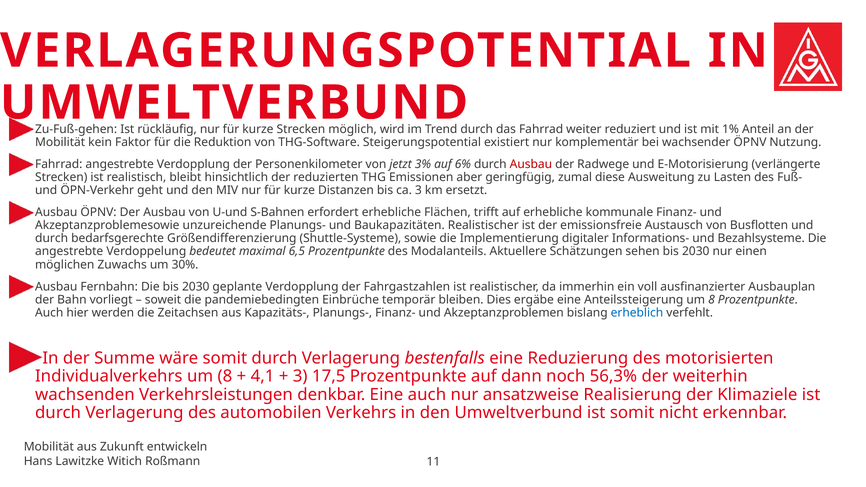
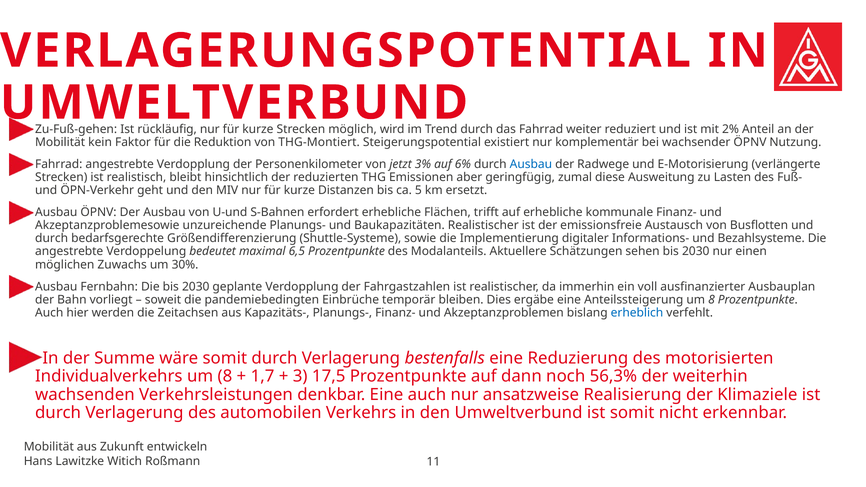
1%: 1% -> 2%
THG-Software: THG-Software -> THG-Montiert
Ausbau at (531, 164) colour: red -> blue
ca 3: 3 -> 5
4,1: 4,1 -> 1,7
